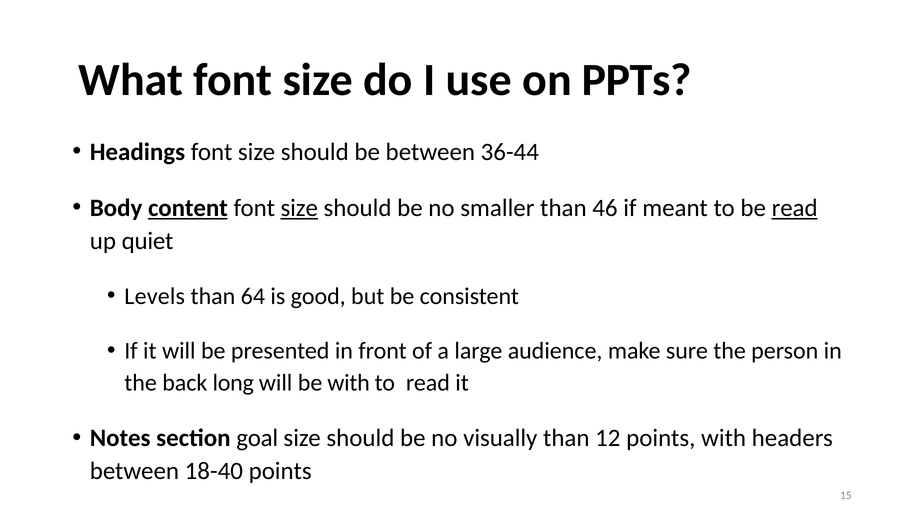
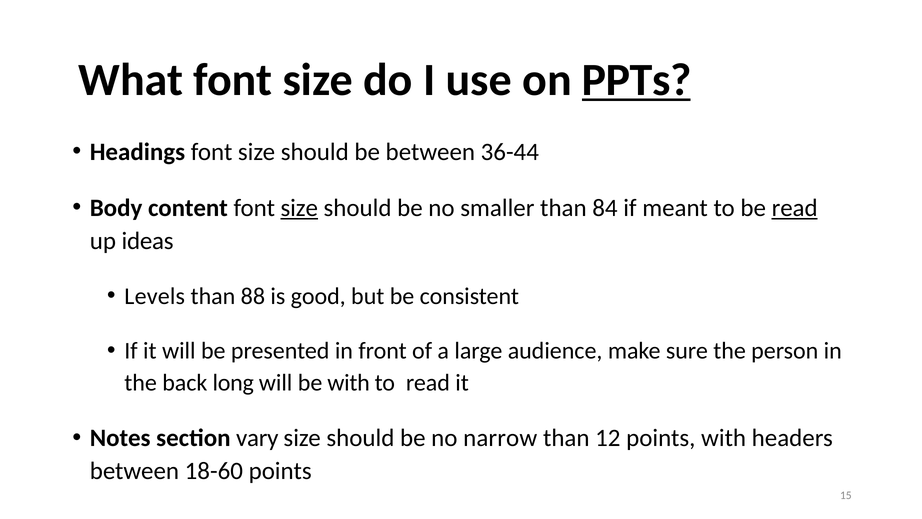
PPTs underline: none -> present
content underline: present -> none
46: 46 -> 84
quiet: quiet -> ideas
64: 64 -> 88
goal: goal -> vary
visually: visually -> narrow
18-40: 18-40 -> 18-60
